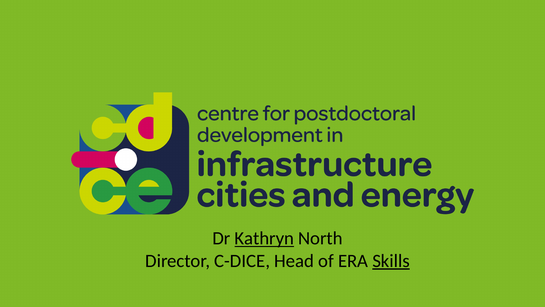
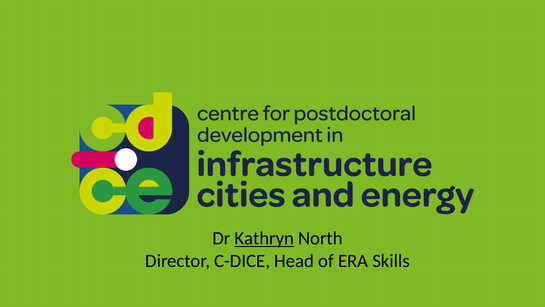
Skills underline: present -> none
